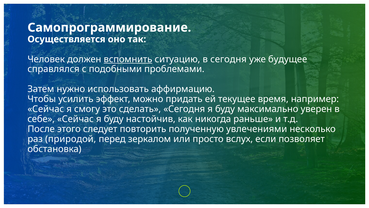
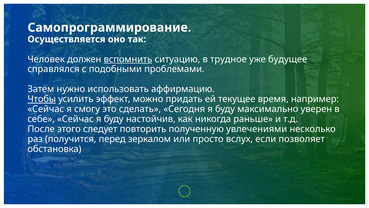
в сегодня: сегодня -> трудное
Чтобы underline: none -> present
природой: природой -> получится
